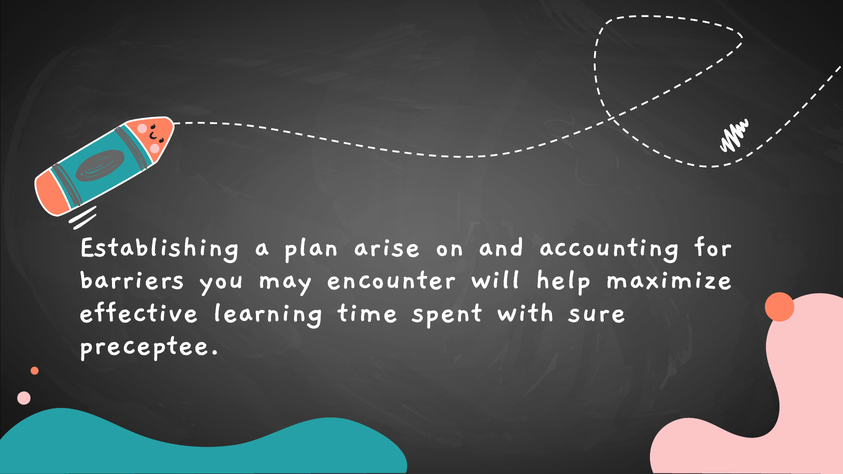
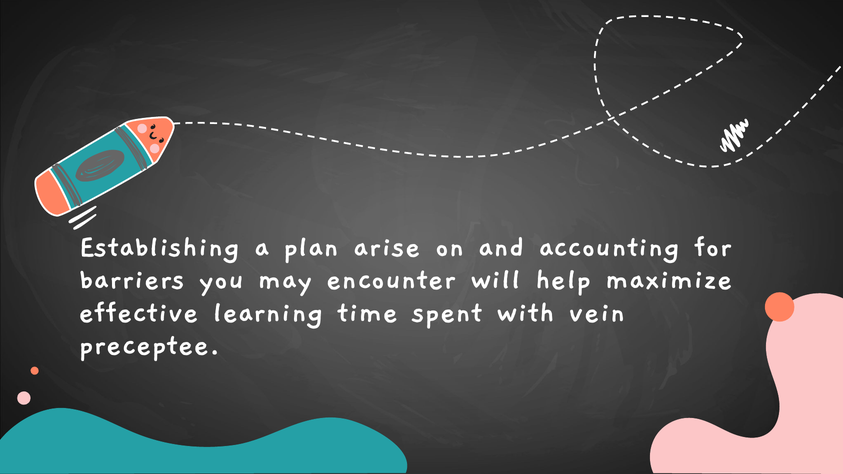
sure: sure -> vein
